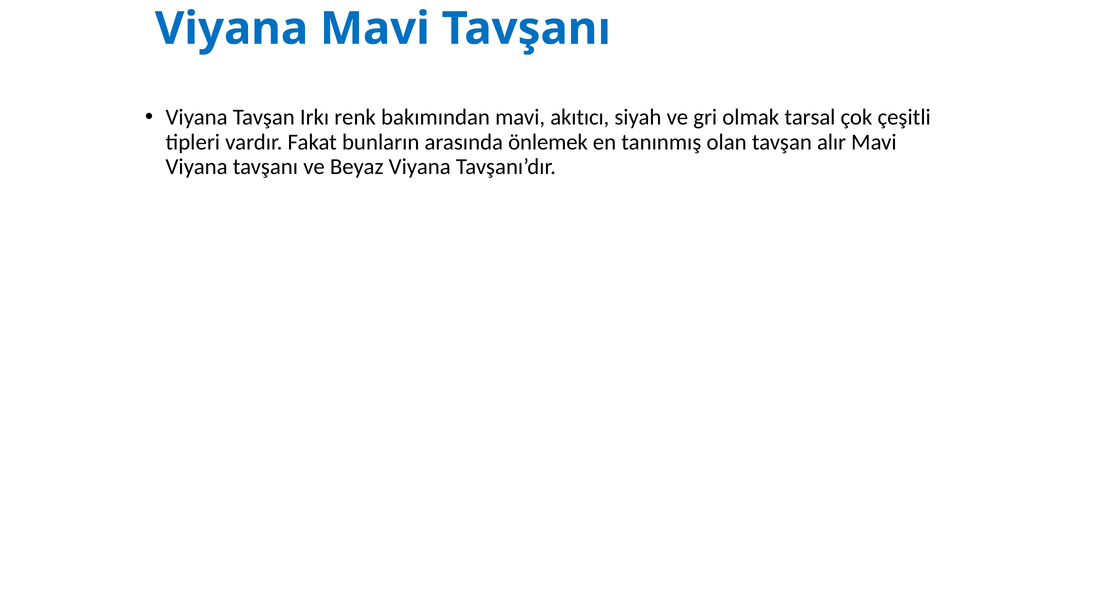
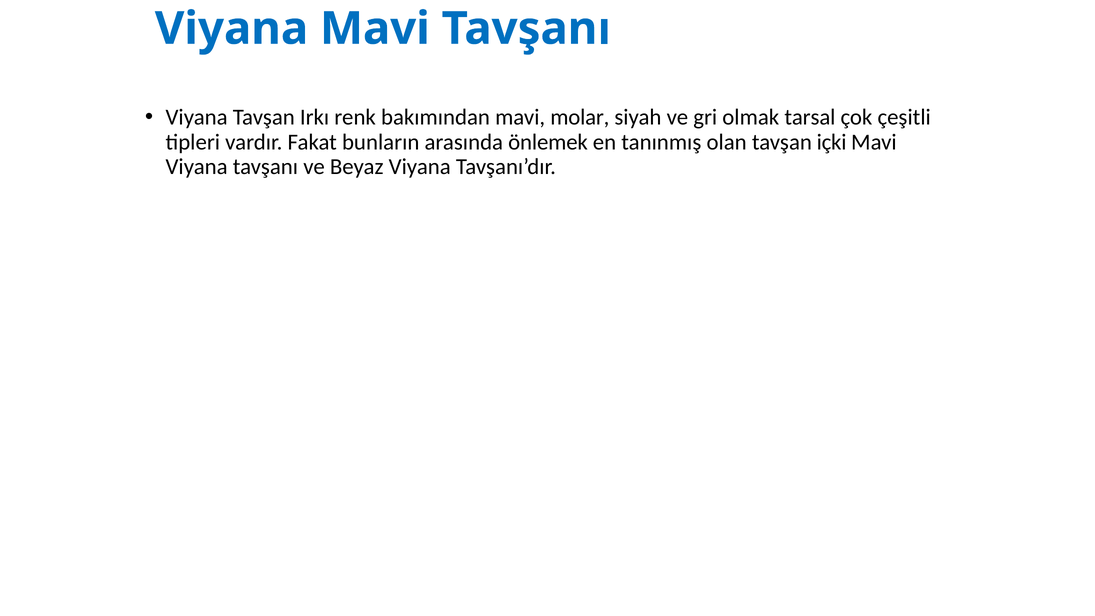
akıtıcı: akıtıcı -> molar
alır: alır -> içki
